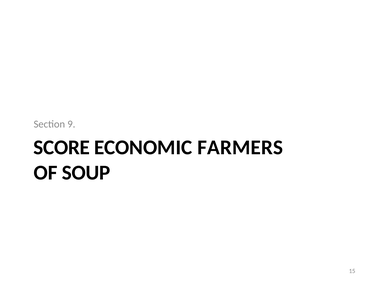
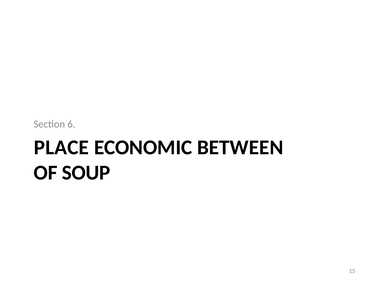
9: 9 -> 6
SCORE: SCORE -> PLACE
FARMERS: FARMERS -> BETWEEN
